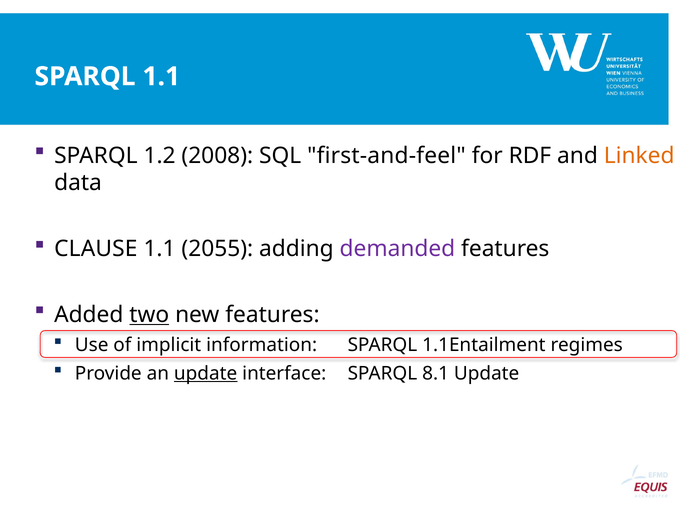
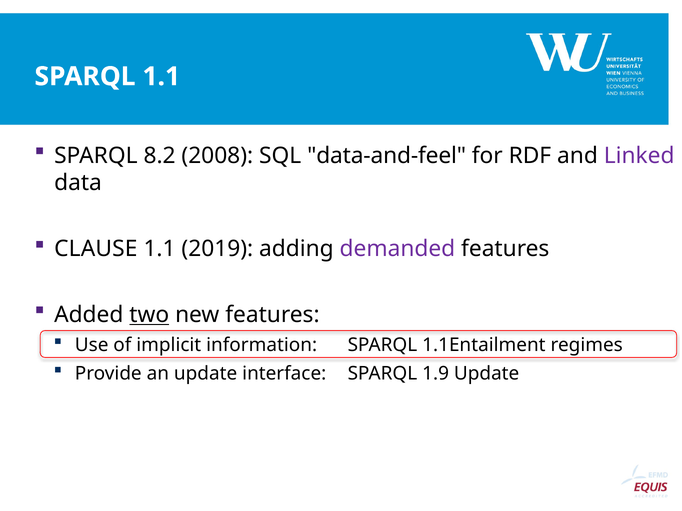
1.2: 1.2 -> 8.2
first-and-feel: first-and-feel -> data-and-feel
Linked colour: orange -> purple
2055: 2055 -> 2019
update at (206, 374) underline: present -> none
8.1: 8.1 -> 1.9
